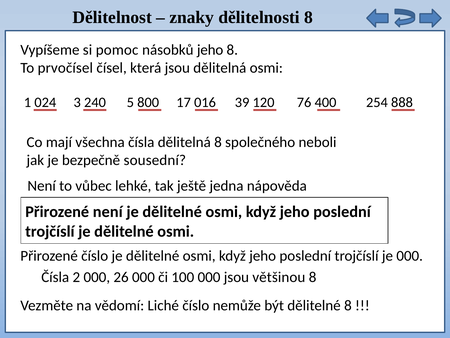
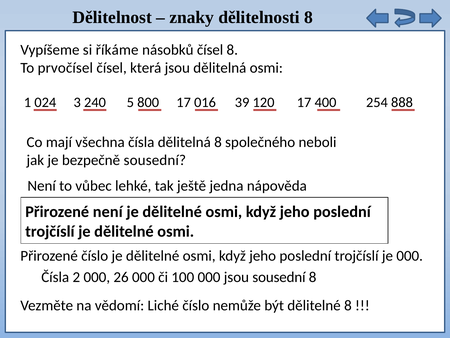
pomoc: pomoc -> říkáme
násobků jeho: jeho -> čísel
76 at (304, 102): 76 -> 17
jsou většinou: většinou -> sousední
